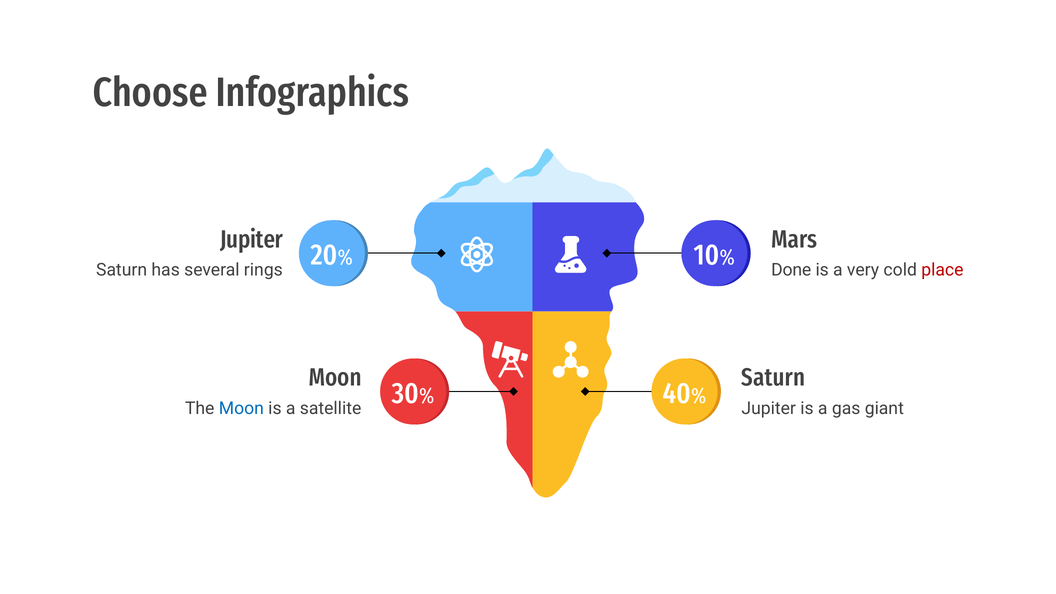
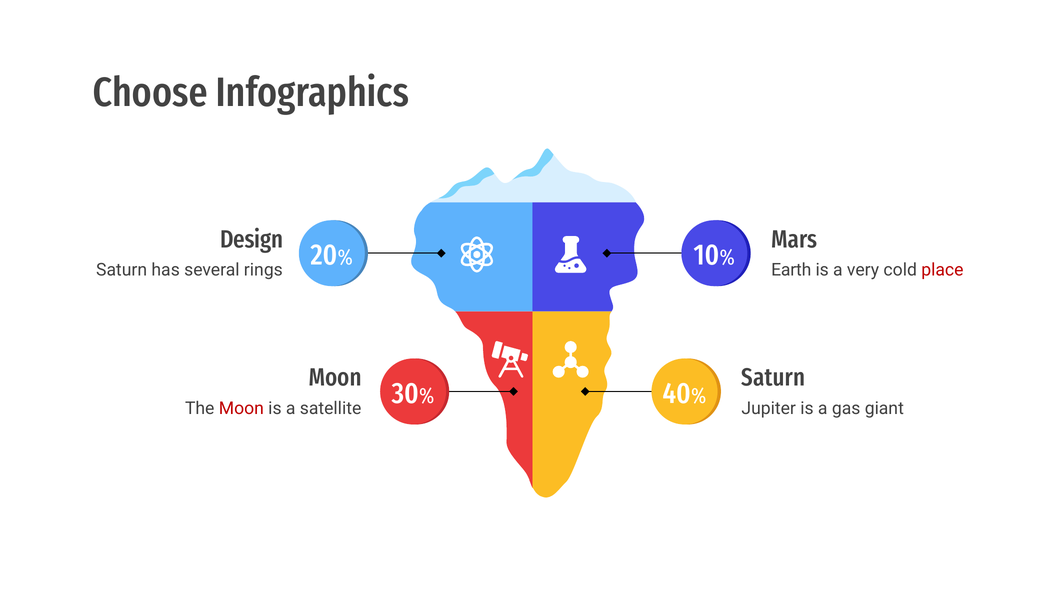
Jupiter at (252, 239): Jupiter -> Design
Done: Done -> Earth
Moon at (241, 408) colour: blue -> red
